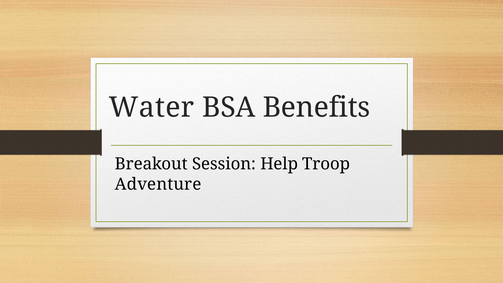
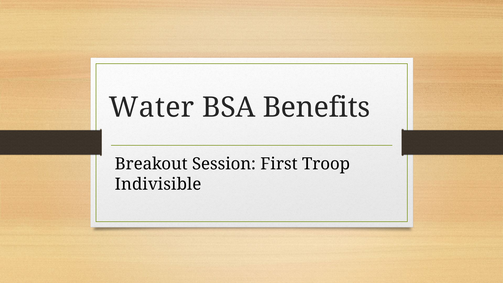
Help: Help -> First
Adventure: Adventure -> Indivisible
